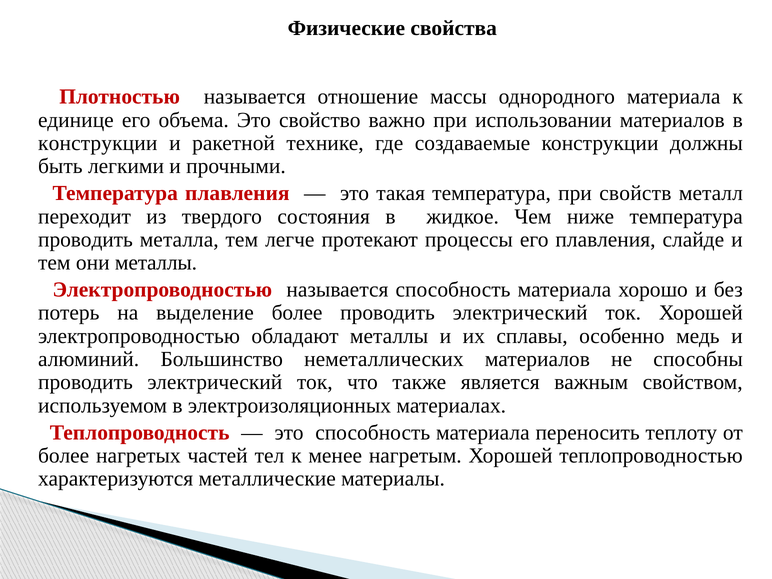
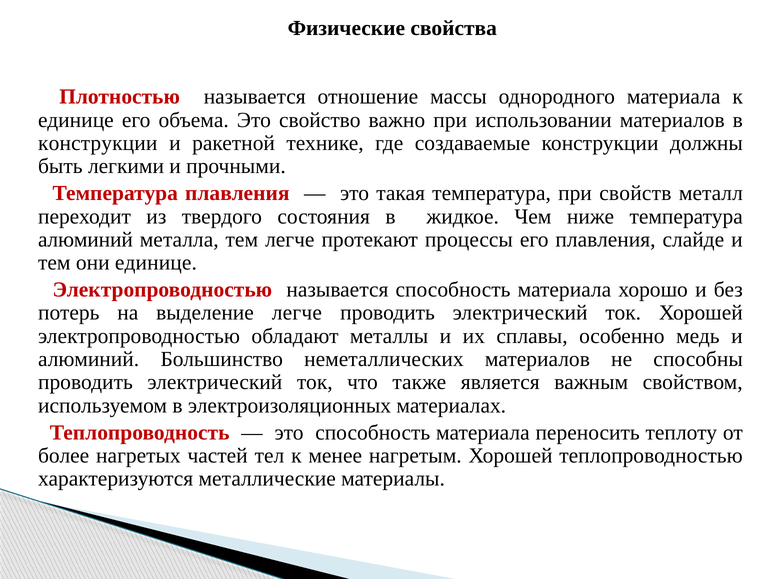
проводить at (85, 240): проводить -> алюминий
они металлы: металлы -> единице
выделение более: более -> легче
